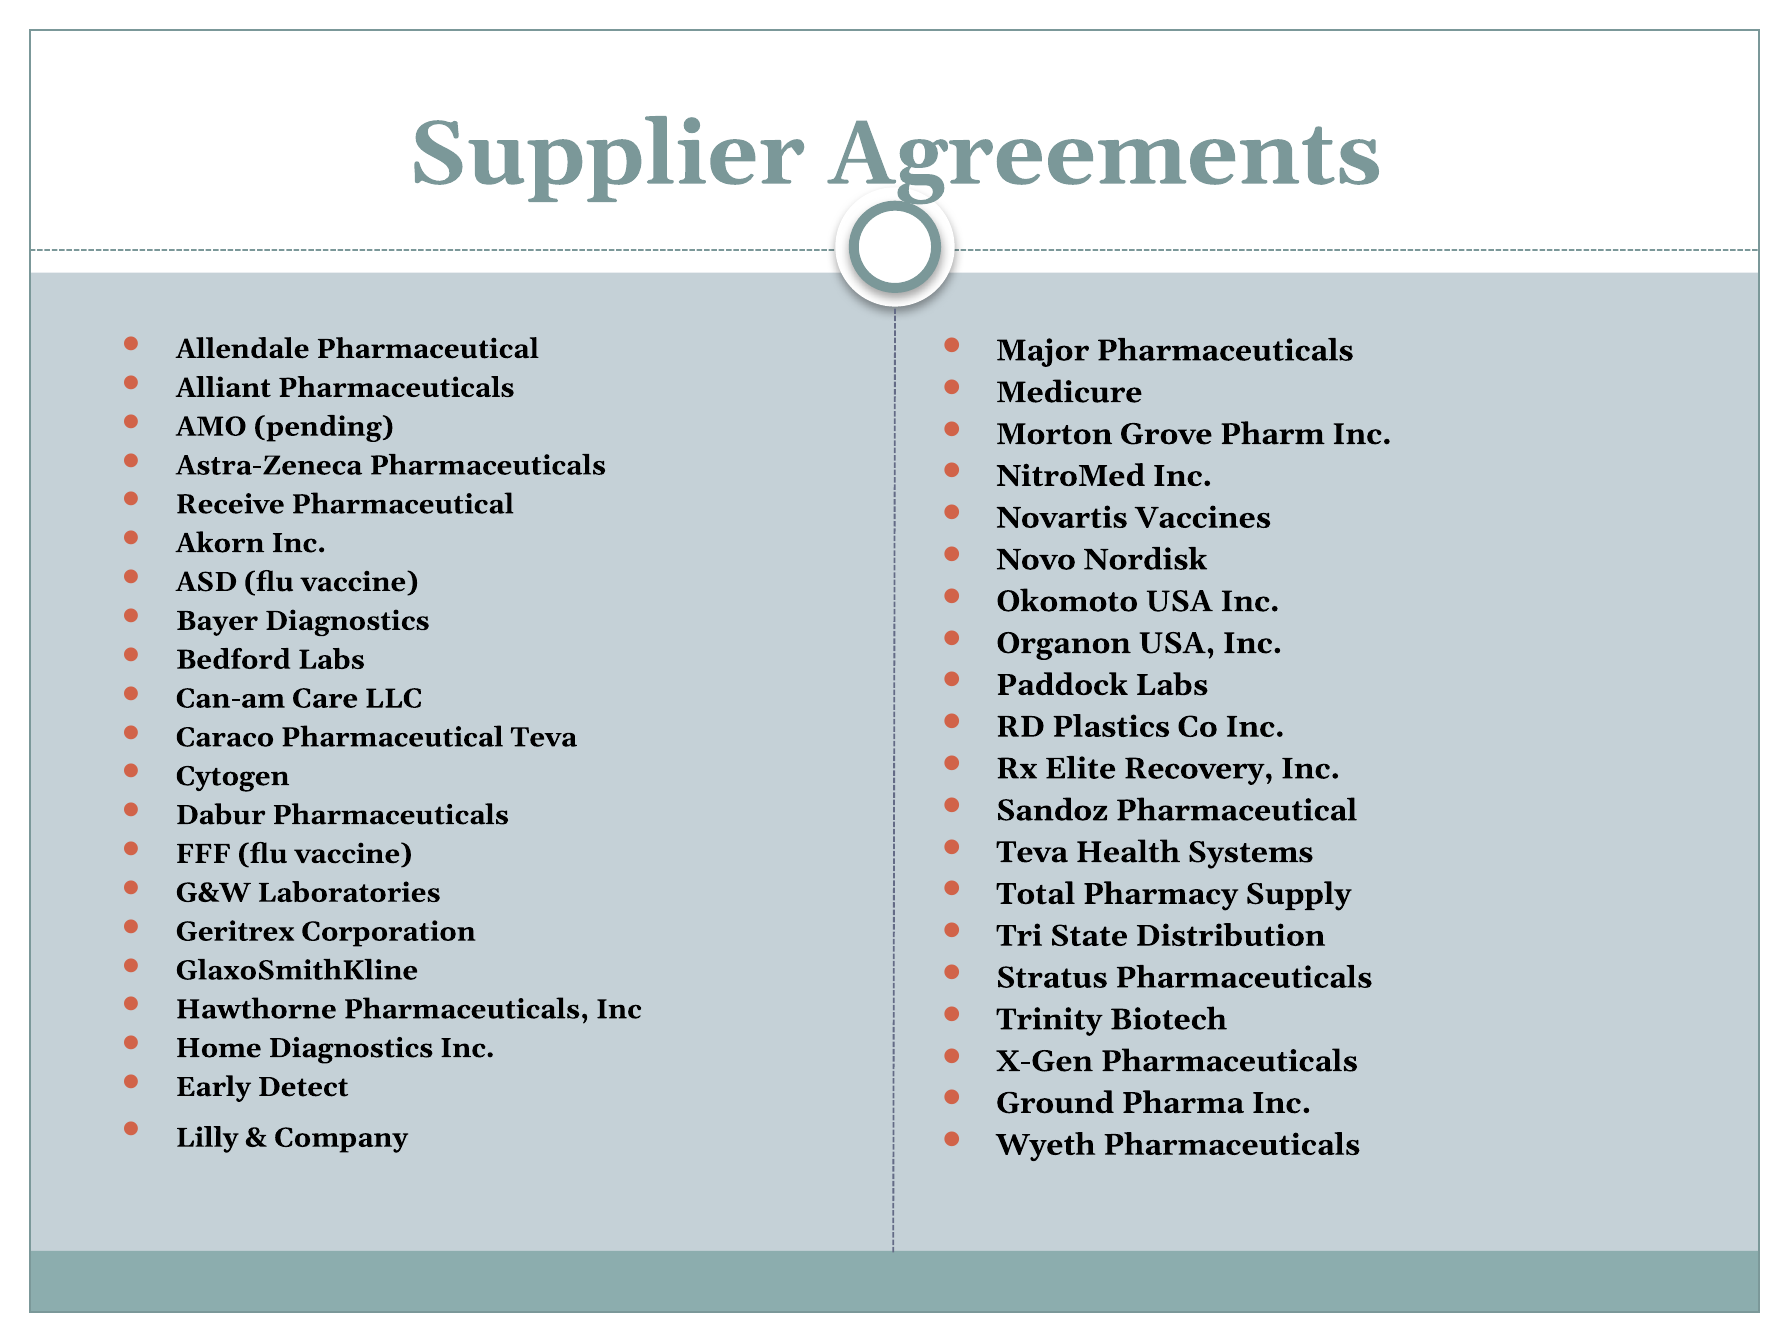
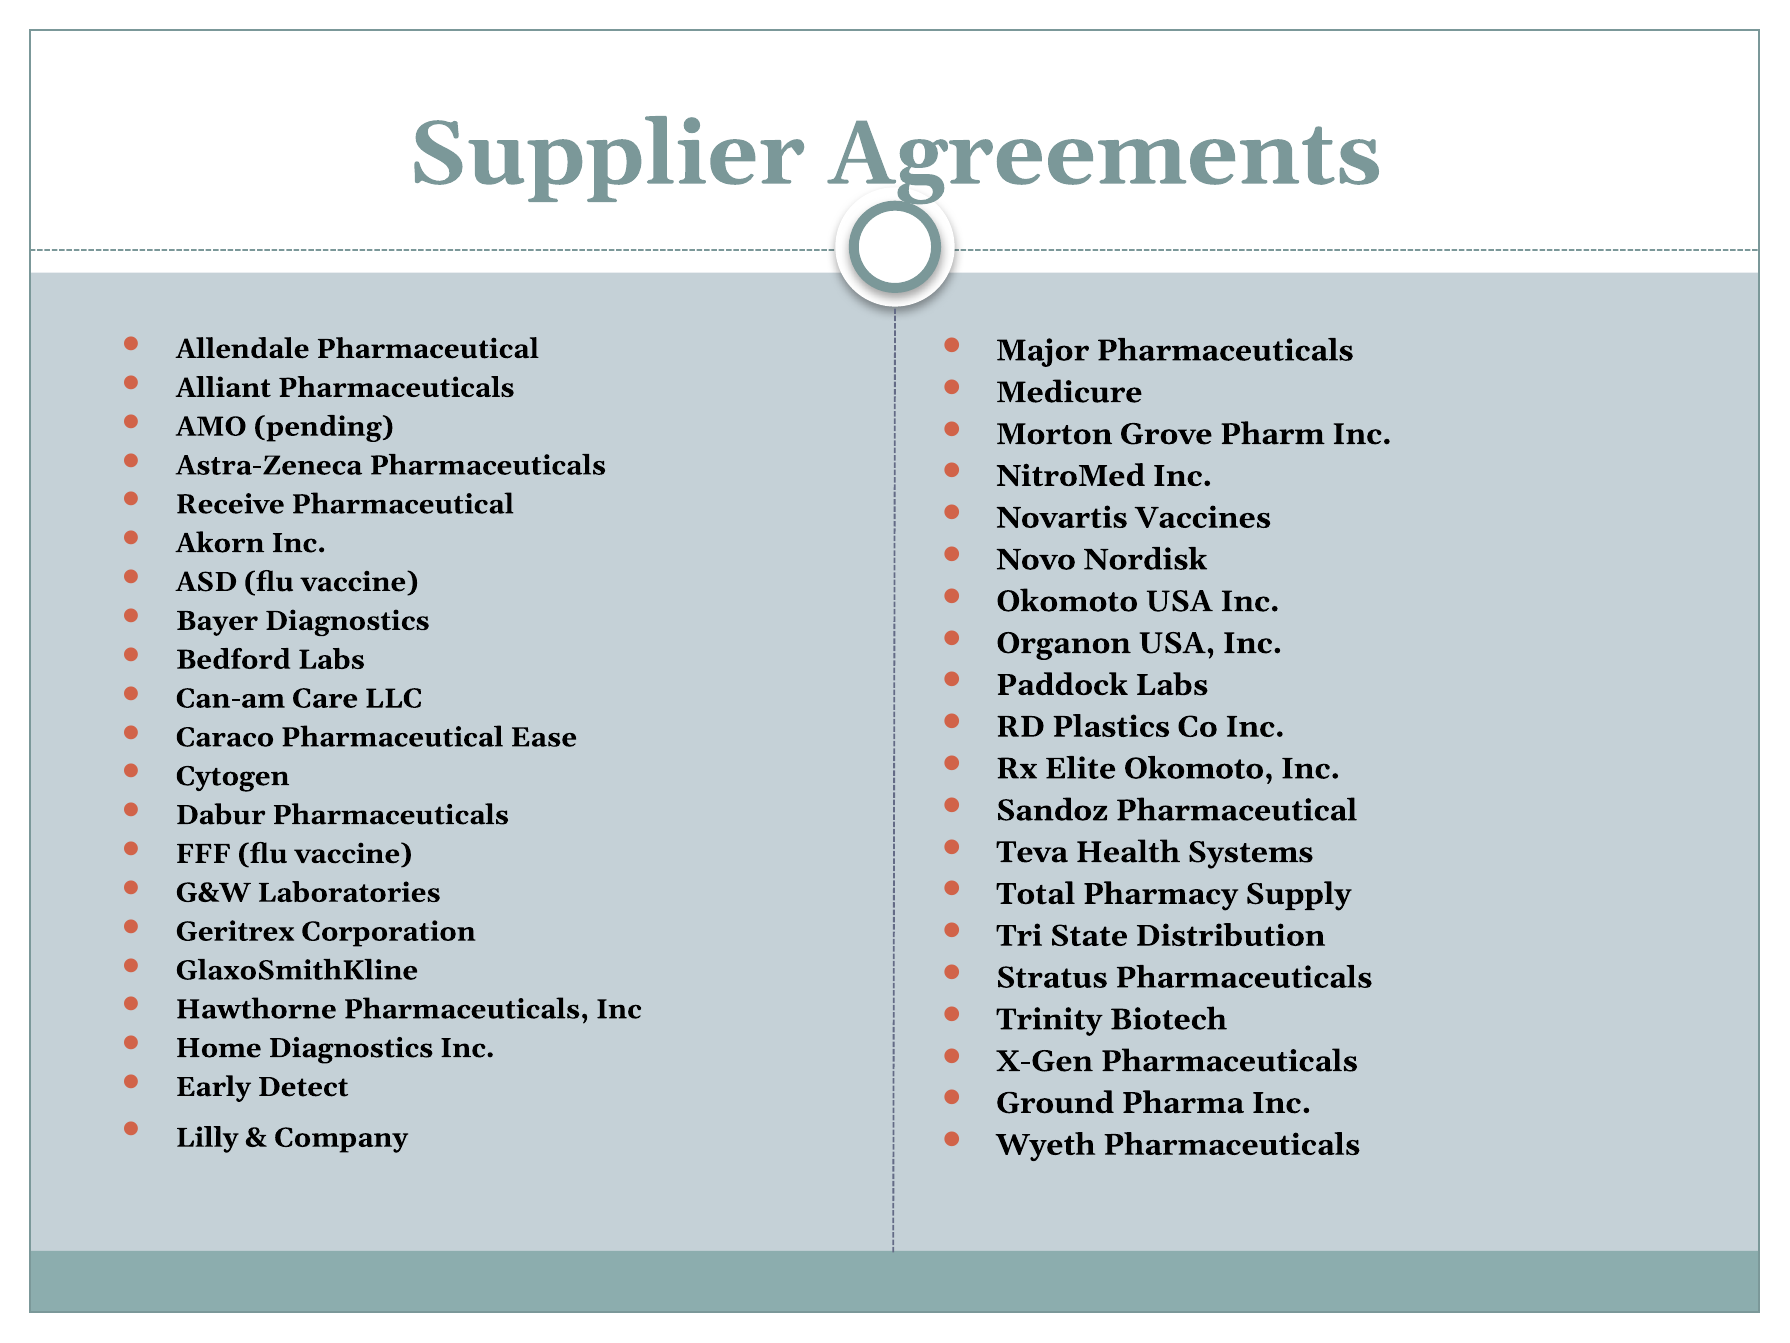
Pharmaceutical Teva: Teva -> Ease
Elite Recovery: Recovery -> Okomoto
